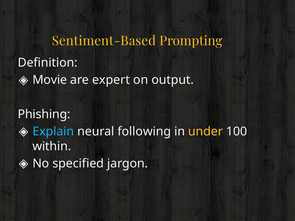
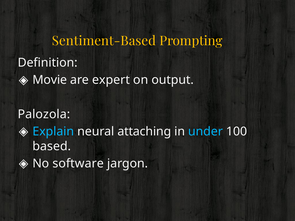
Phishing: Phishing -> Palozola
following: following -> attaching
under colour: yellow -> light blue
within: within -> based
specified: specified -> software
